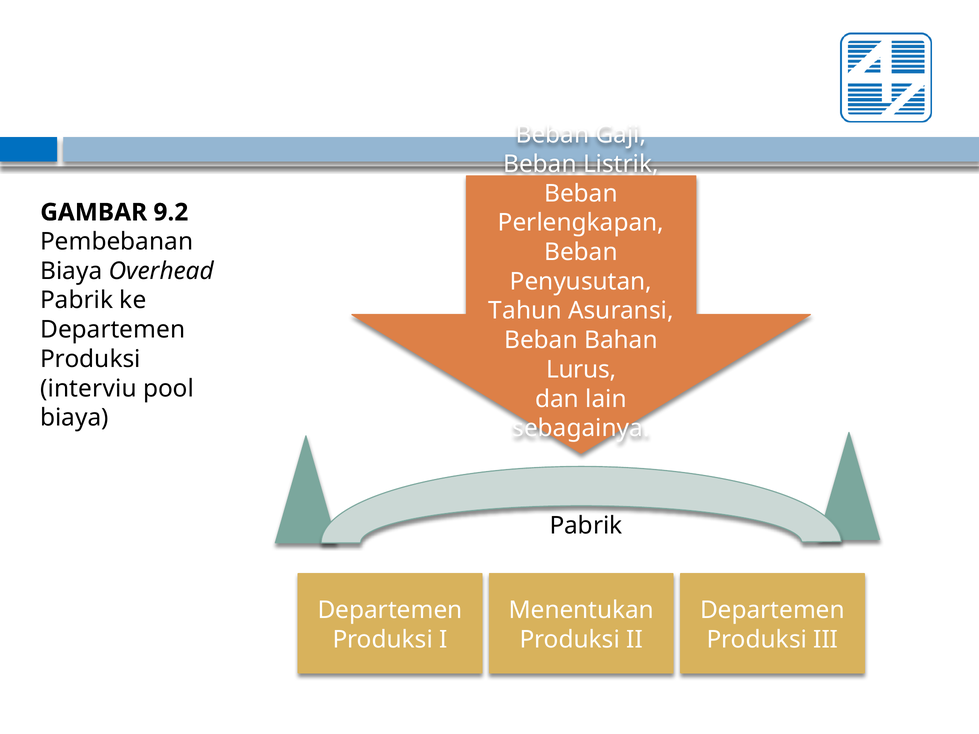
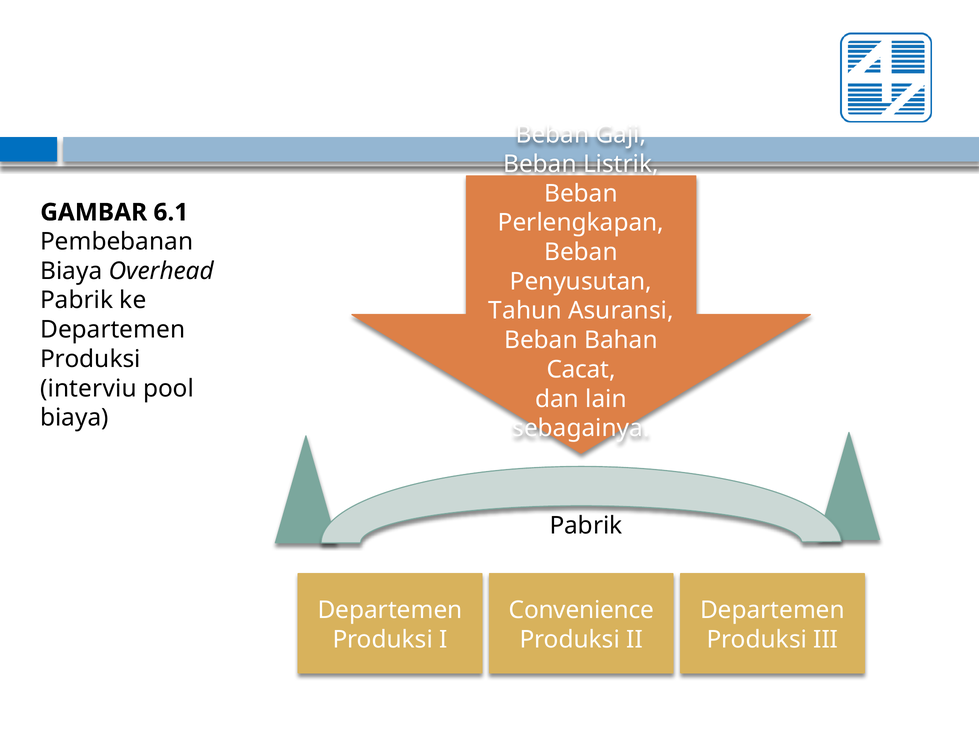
9.2: 9.2 -> 6.1
Lurus: Lurus -> Cacat
Menentukan: Menentukan -> Convenience
